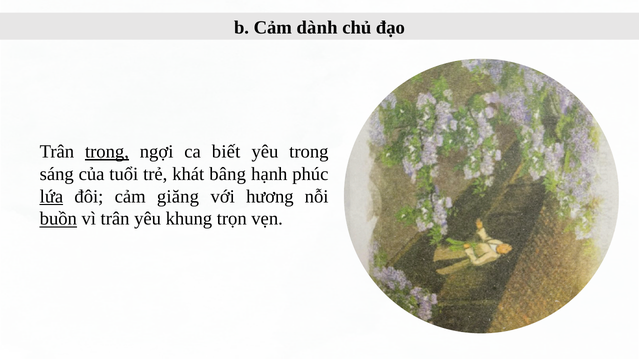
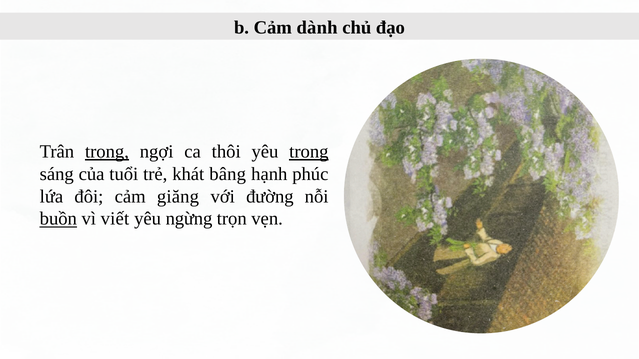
biết: biết -> thôi
trong underline: none -> present
lứa underline: present -> none
hương: hương -> đường
vì trân: trân -> viết
khung: khung -> ngừng
